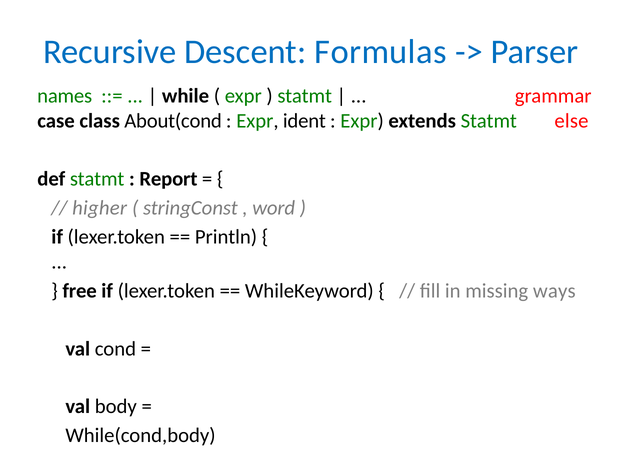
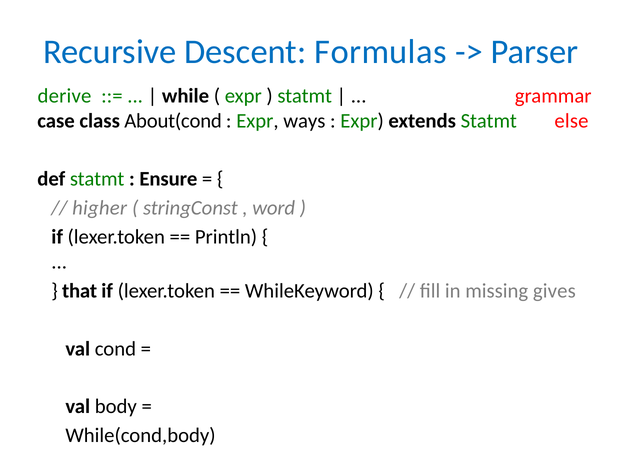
names: names -> derive
ident: ident -> ways
Report: Report -> Ensure
free: free -> that
ways: ways -> gives
